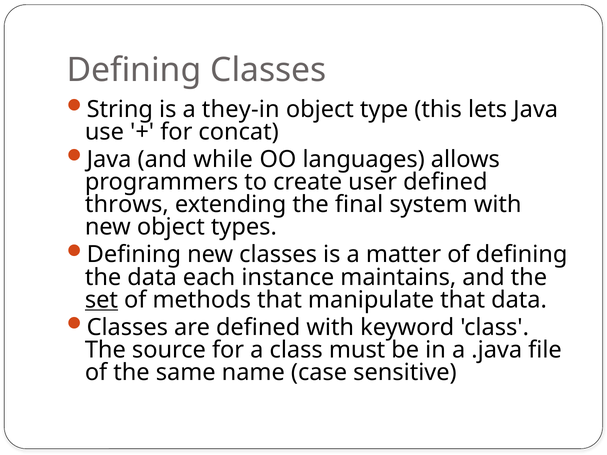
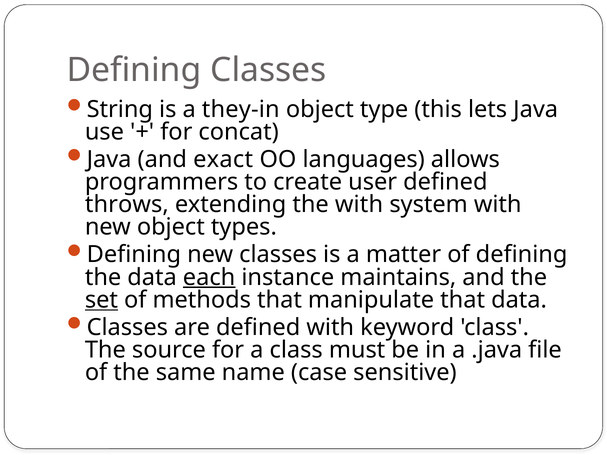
while: while -> exact
the final: final -> with
each underline: none -> present
